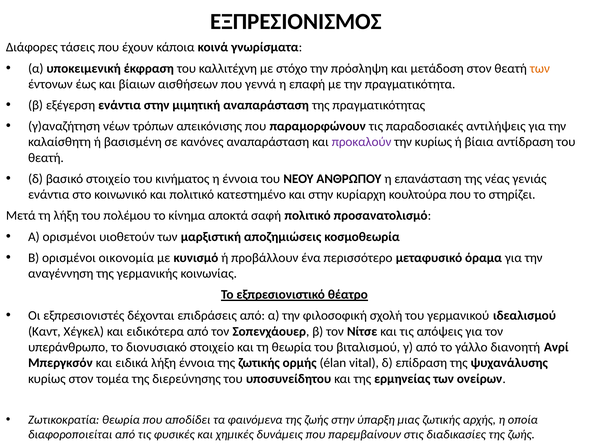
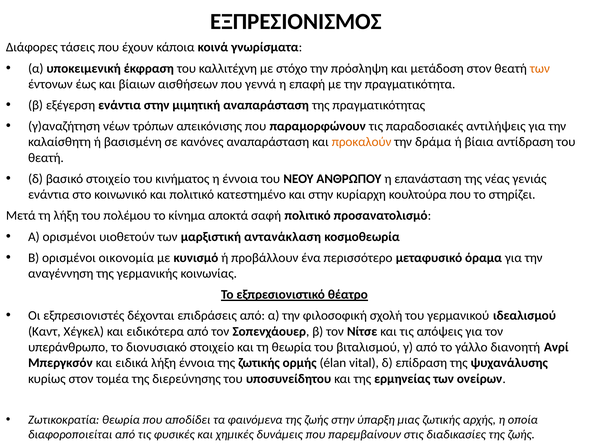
προκαλούν colour: purple -> orange
την κυρίως: κυρίως -> δράμα
αποζημιώσεις: αποζημιώσεις -> αντανάκλαση
